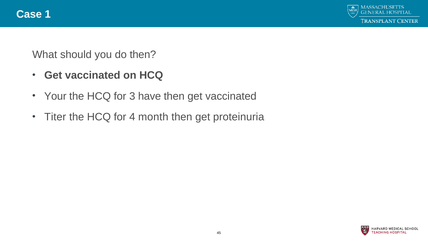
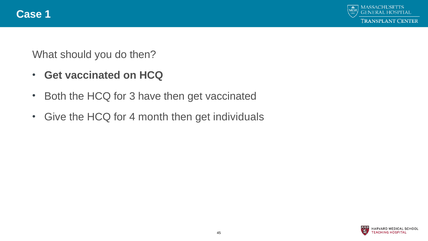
Your: Your -> Both
Titer: Titer -> Give
proteinuria: proteinuria -> individuals
